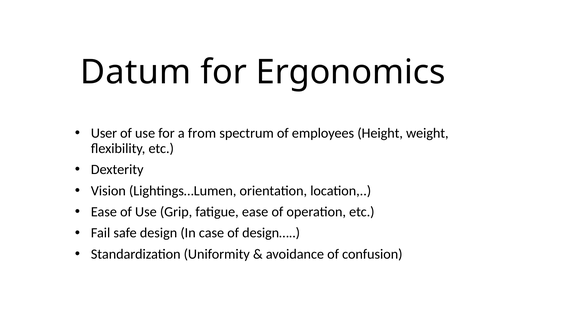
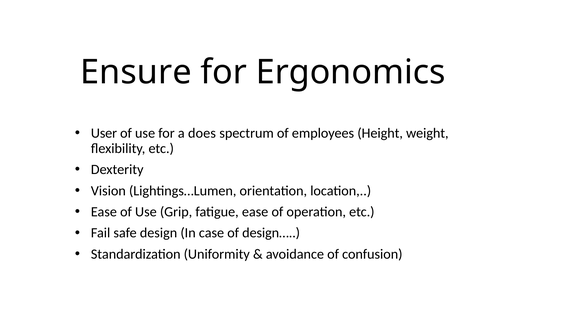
Datum: Datum -> Ensure
from: from -> does
